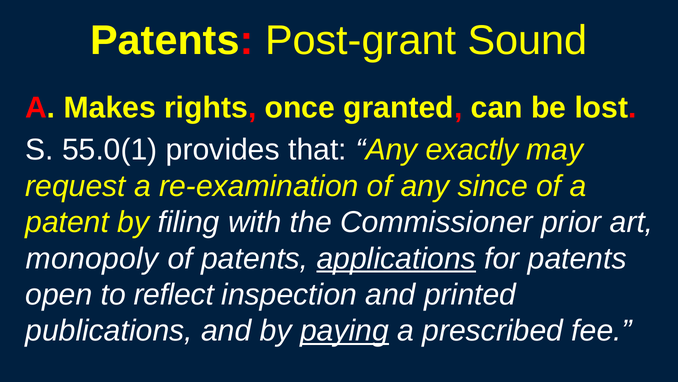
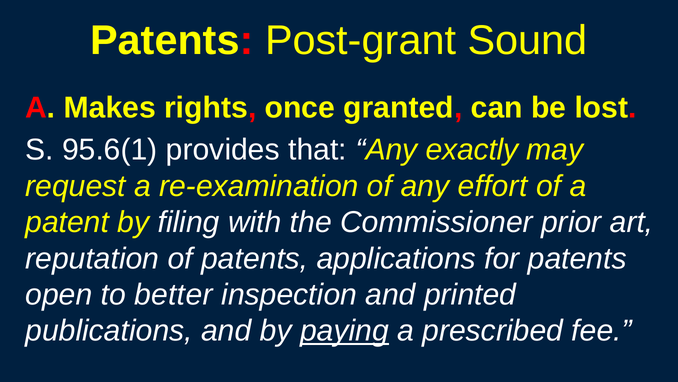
55.0(1: 55.0(1 -> 95.6(1
since: since -> effort
monopoly: monopoly -> reputation
applications underline: present -> none
reflect: reflect -> better
